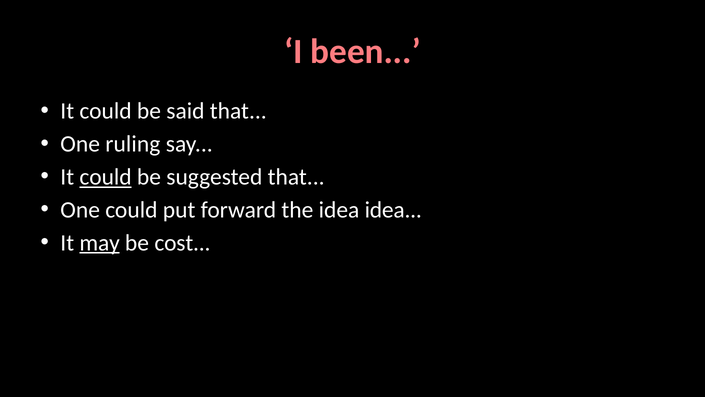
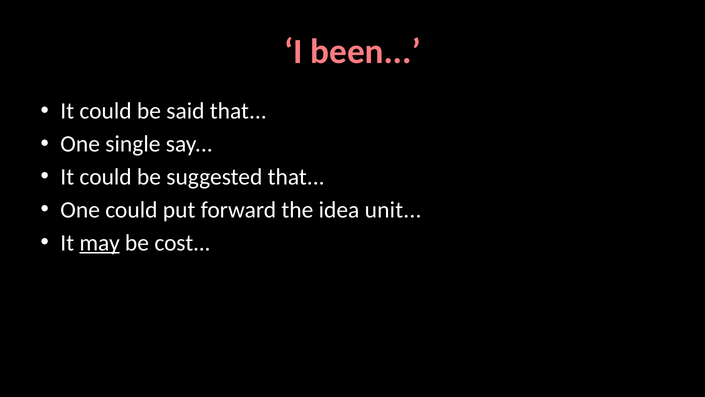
ruling: ruling -> single
could at (106, 177) underline: present -> none
idea idea: idea -> unit
